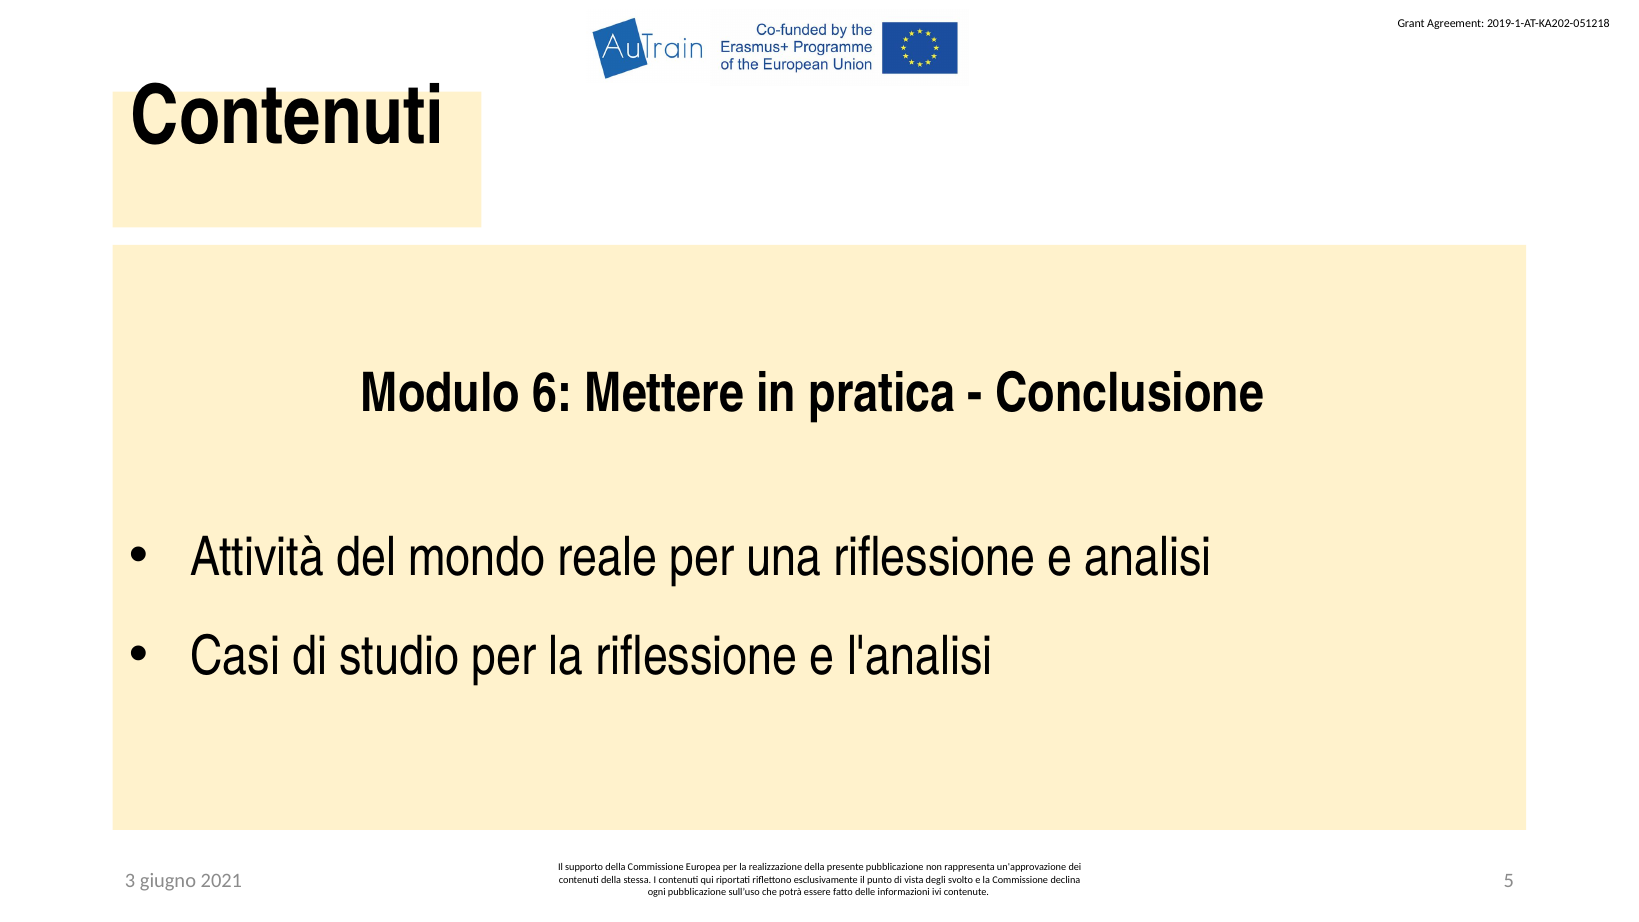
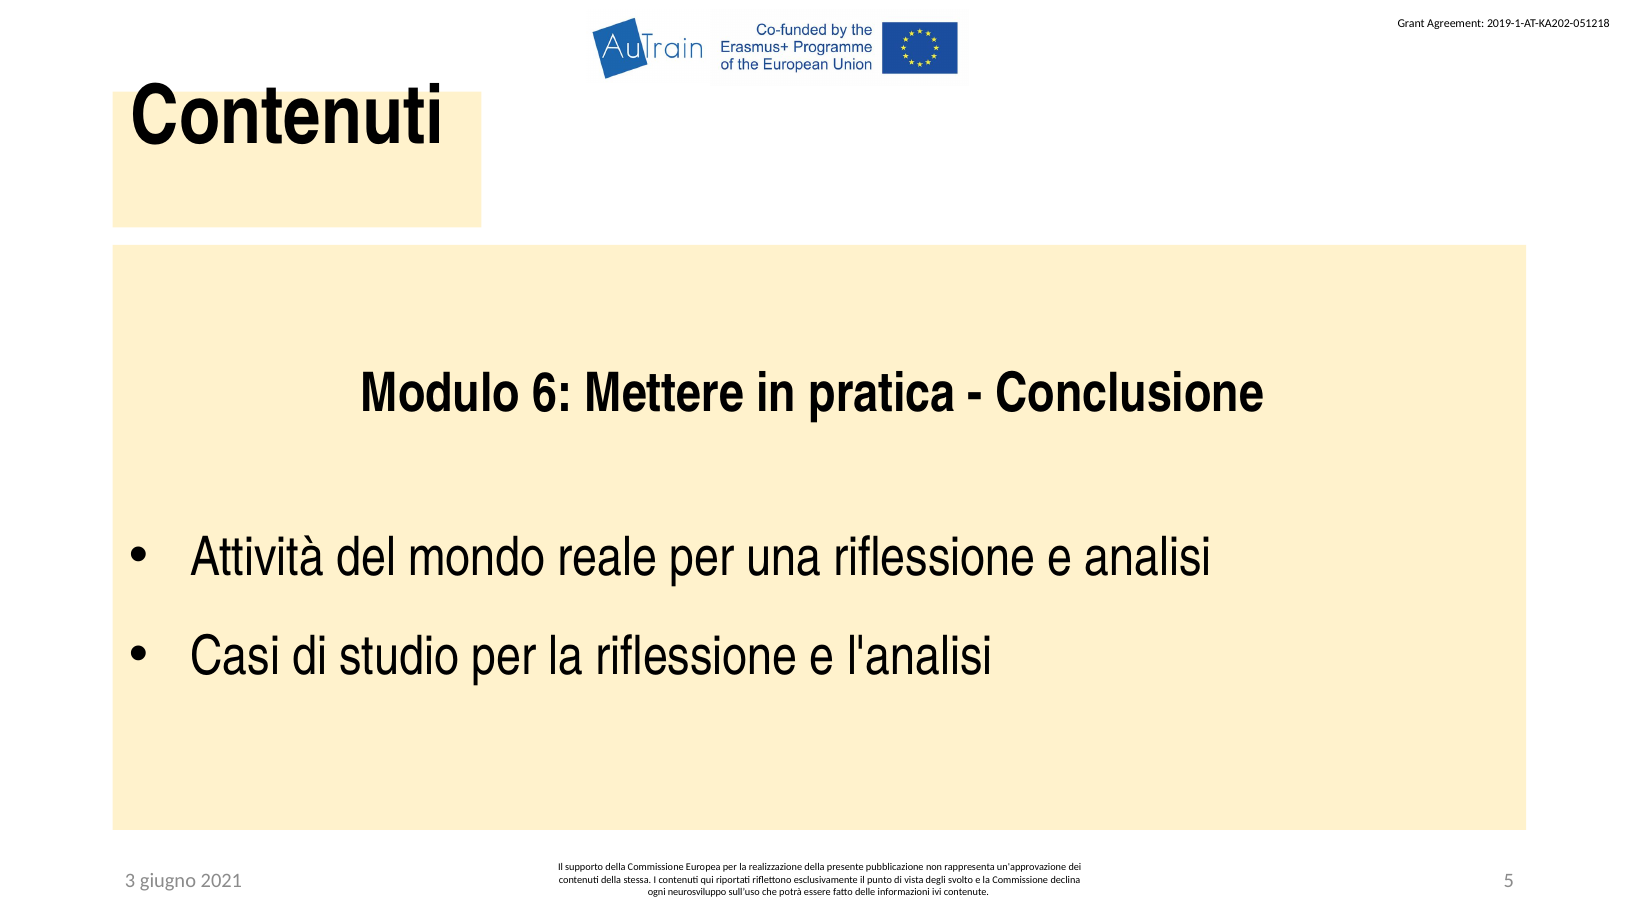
ogni pubblicazione: pubblicazione -> neurosviluppo
